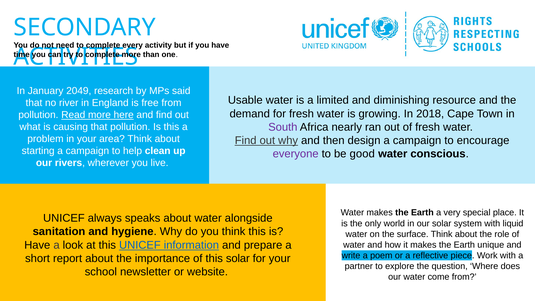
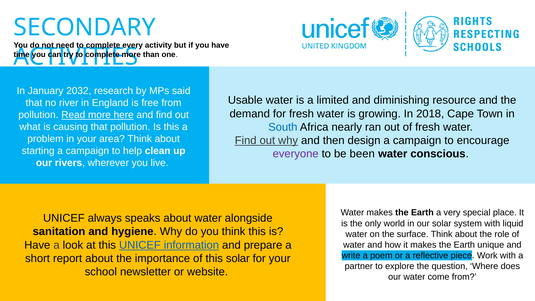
2049: 2049 -> 2032
South colour: purple -> blue
good: good -> been
